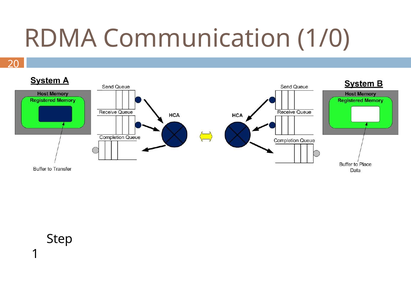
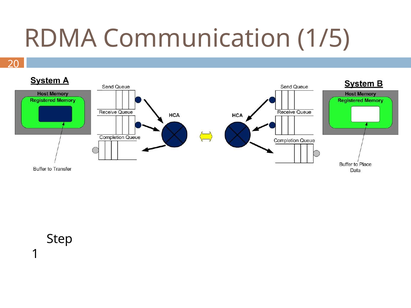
1/0: 1/0 -> 1/5
